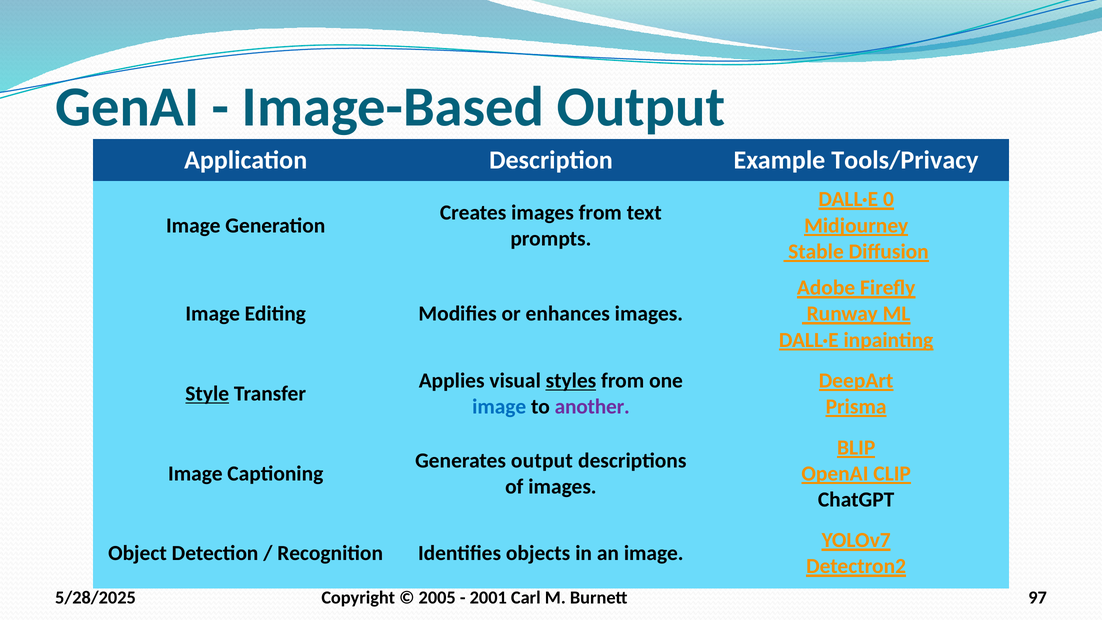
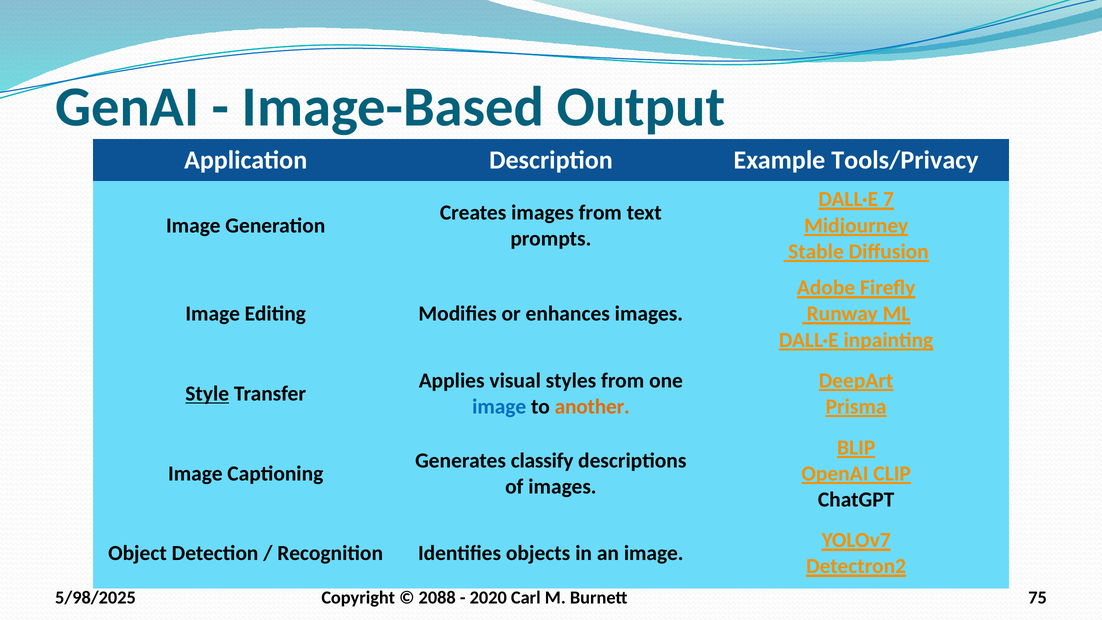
0: 0 -> 7
styles underline: present -> none
another colour: purple -> orange
Generates output: output -> classify
2005: 2005 -> 2088
2001: 2001 -> 2020
97: 97 -> 75
5/28/2025: 5/28/2025 -> 5/98/2025
